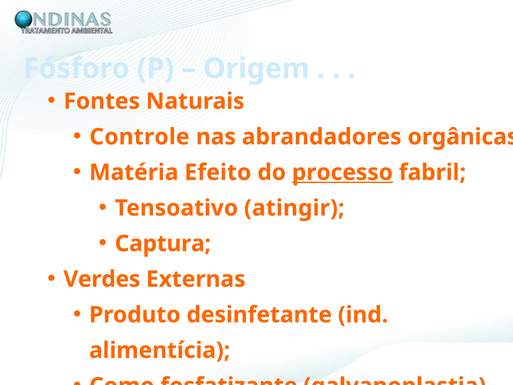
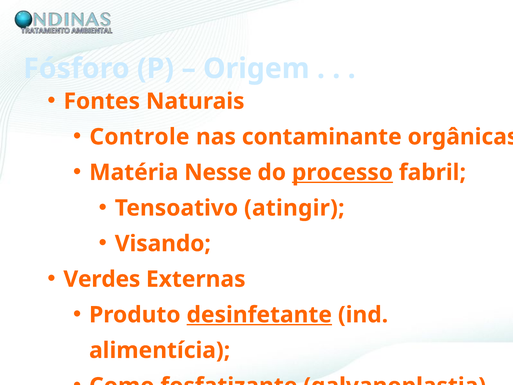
abrandadores: abrandadores -> contaminante
Efeito: Efeito -> Nesse
Captura: Captura -> Visando
desinfetante underline: none -> present
